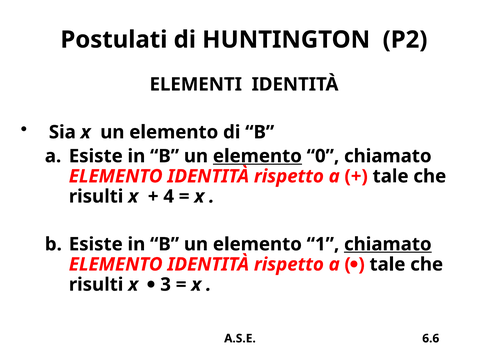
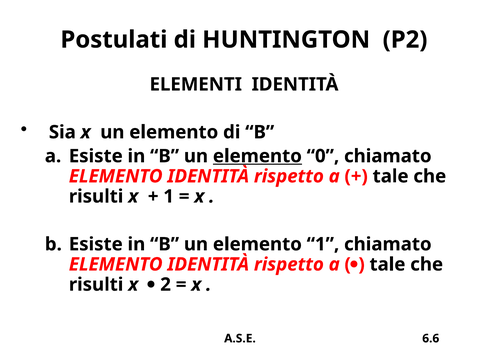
4 at (169, 196): 4 -> 1
chiamato at (388, 244) underline: present -> none
3: 3 -> 2
